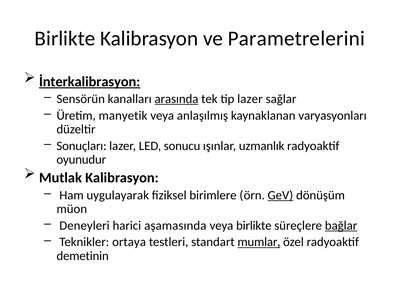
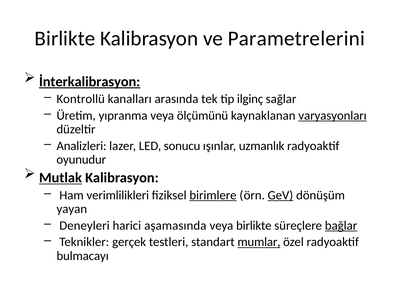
Sensörün: Sensörün -> Kontrollü
arasında underline: present -> none
tip lazer: lazer -> ilginç
manyetik: manyetik -> yıpranma
anlaşılmış: anlaşılmış -> ölçümünü
varyasyonları underline: none -> present
Sonuçları: Sonuçları -> Analizleri
Mutlak underline: none -> present
uygulayarak: uygulayarak -> verimlilikleri
birimlere underline: none -> present
müon: müon -> yayan
ortaya: ortaya -> gerçek
demetinin: demetinin -> bulmacayı
